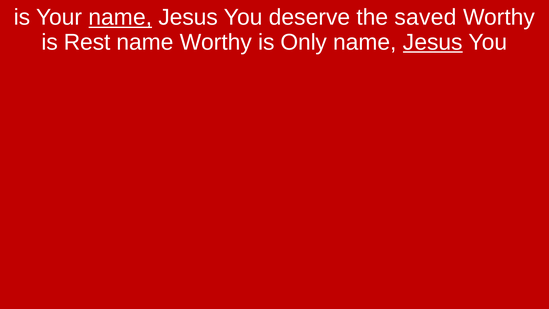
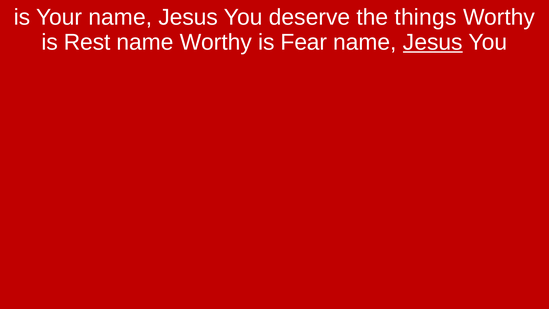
name at (120, 17) underline: present -> none
saved: saved -> things
Only: Only -> Fear
